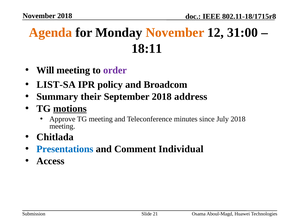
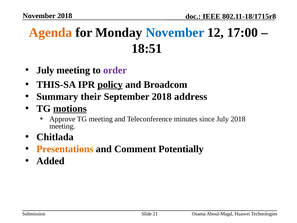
November at (175, 33) colour: orange -> blue
31:00: 31:00 -> 17:00
18:11: 18:11 -> 18:51
Will at (45, 70): Will -> July
LIST-SA: LIST-SA -> THIS-SA
policy underline: none -> present
Presentations colour: blue -> orange
Individual: Individual -> Potentially
Access: Access -> Added
